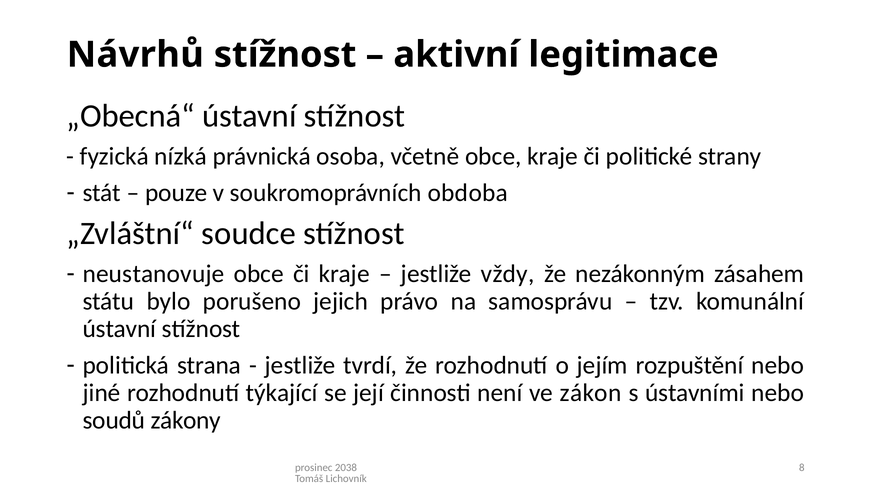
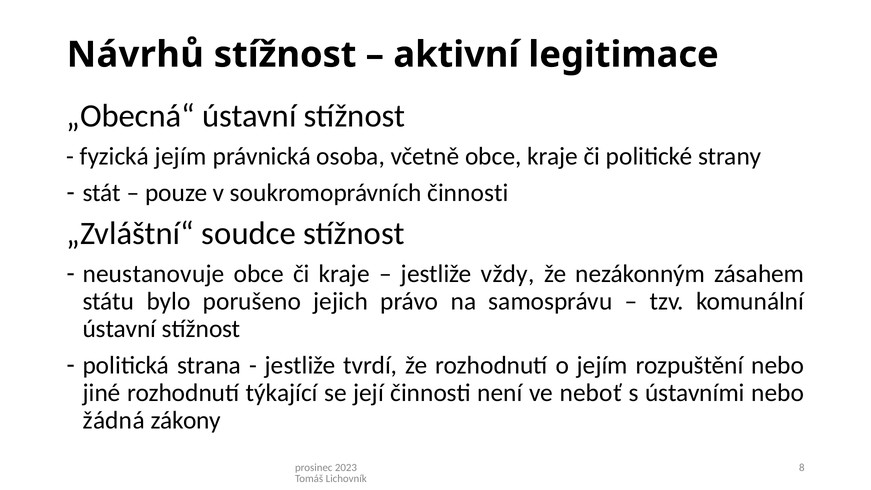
fyzická nízká: nízká -> jejím
soukromoprávních obdoba: obdoba -> činnosti
zákon: zákon -> neboť
soudů: soudů -> žádná
2038: 2038 -> 2023
